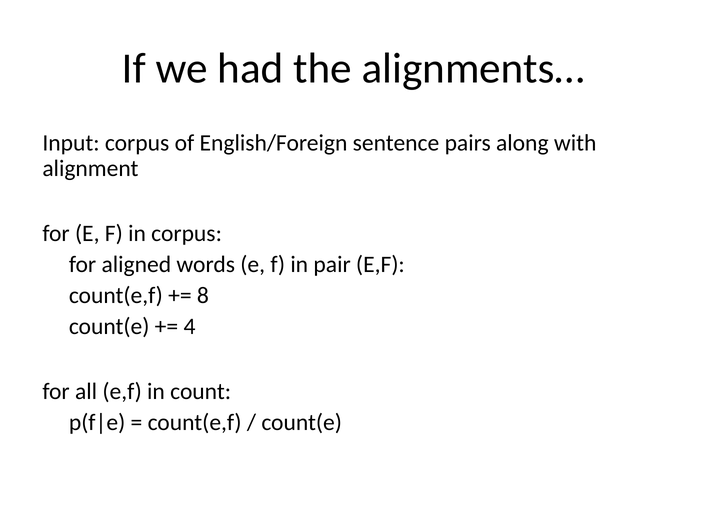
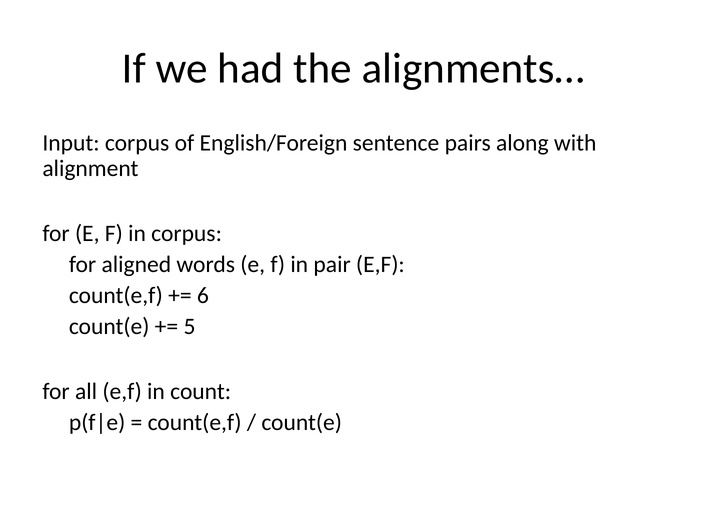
8: 8 -> 6
4: 4 -> 5
